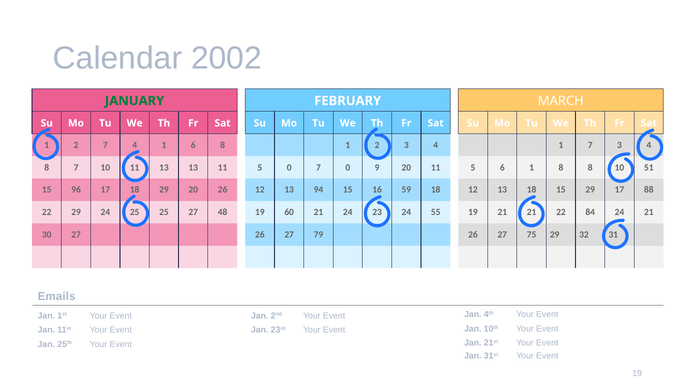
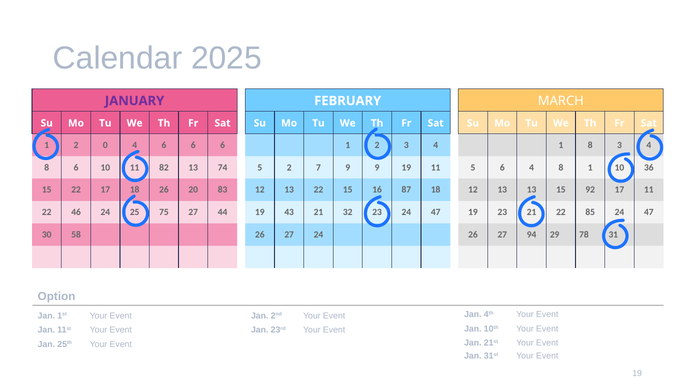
2002: 2002 -> 2025
JANUARY colour: green -> purple
2 7: 7 -> 0
4 1: 1 -> 6
8 at (223, 145): 8 -> 6
1 7: 7 -> 8
8 7: 7 -> 6
13 at (164, 167): 13 -> 82
13 11: 11 -> 74
5 0: 0 -> 2
7 0: 0 -> 9
9 20: 20 -> 19
6 1: 1 -> 4
8 at (590, 167): 8 -> 1
51: 51 -> 36
15 96: 96 -> 22
29 at (164, 190): 29 -> 26
20 26: 26 -> 83
13 94: 94 -> 22
59: 59 -> 87
13 18: 18 -> 13
15 29: 29 -> 92
17 88: 88 -> 11
22 29: 29 -> 46
25 at (164, 212): 25 -> 75
48: 48 -> 44
60: 60 -> 43
21 24: 24 -> 32
55 at (436, 212): 55 -> 47
19 21: 21 -> 23
84: 84 -> 85
21 at (649, 212): 21 -> 47
30 27: 27 -> 58
27 79: 79 -> 24
75: 75 -> 94
32: 32 -> 78
Emails: Emails -> Option
